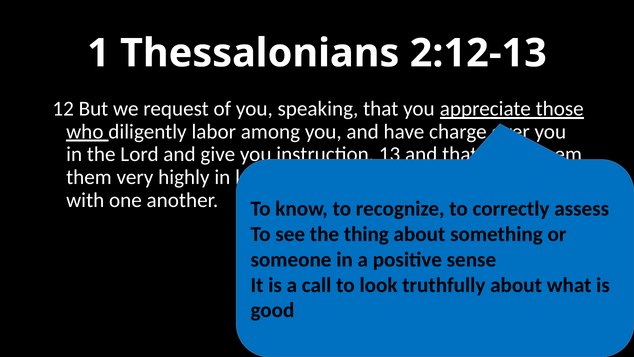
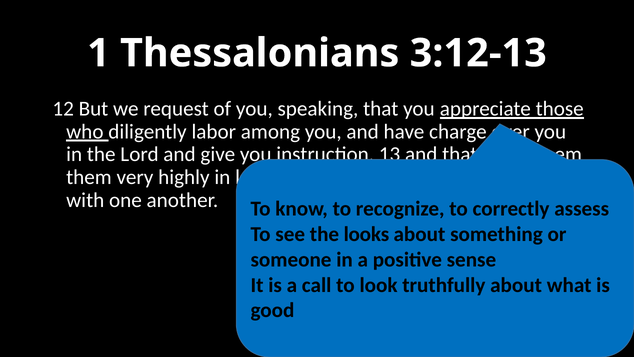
2:12-13: 2:12-13 -> 3:12-13
thing: thing -> looks
